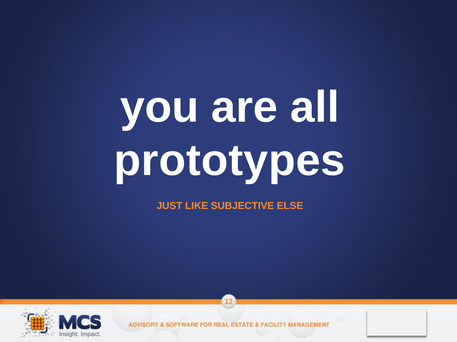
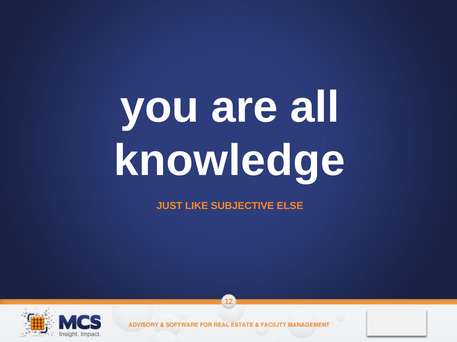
prototypes: prototypes -> knowledge
